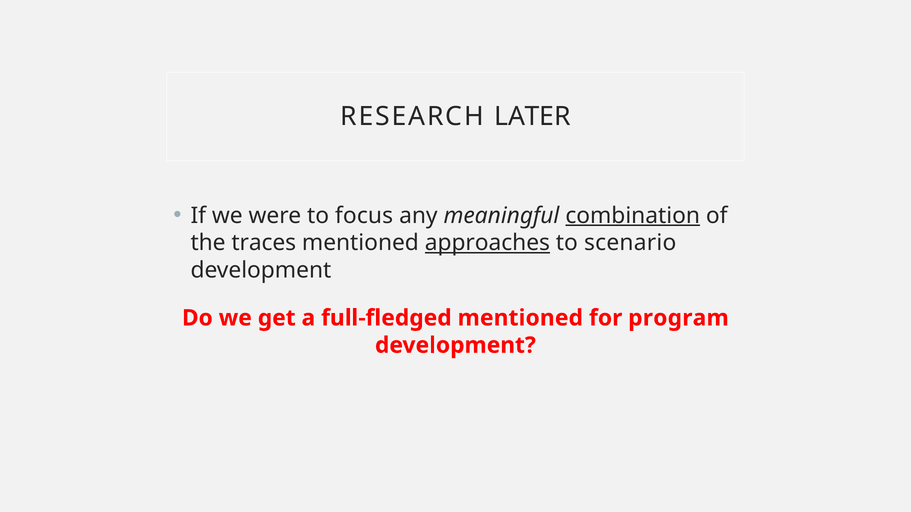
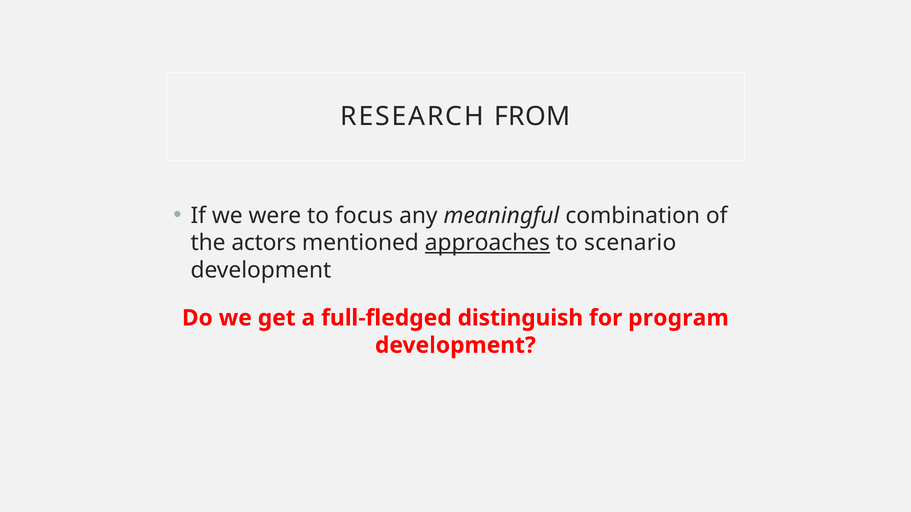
LATER: LATER -> FROM
combination underline: present -> none
traces: traces -> actors
full-fledged mentioned: mentioned -> distinguish
